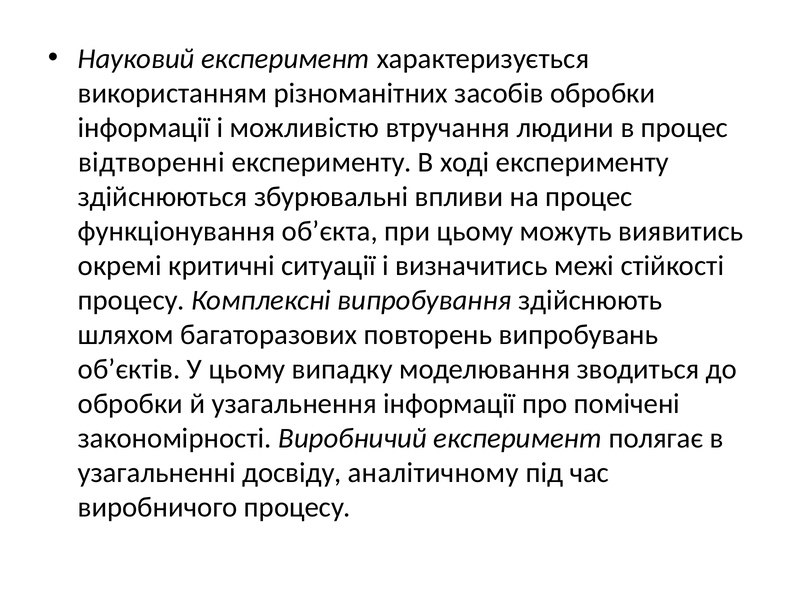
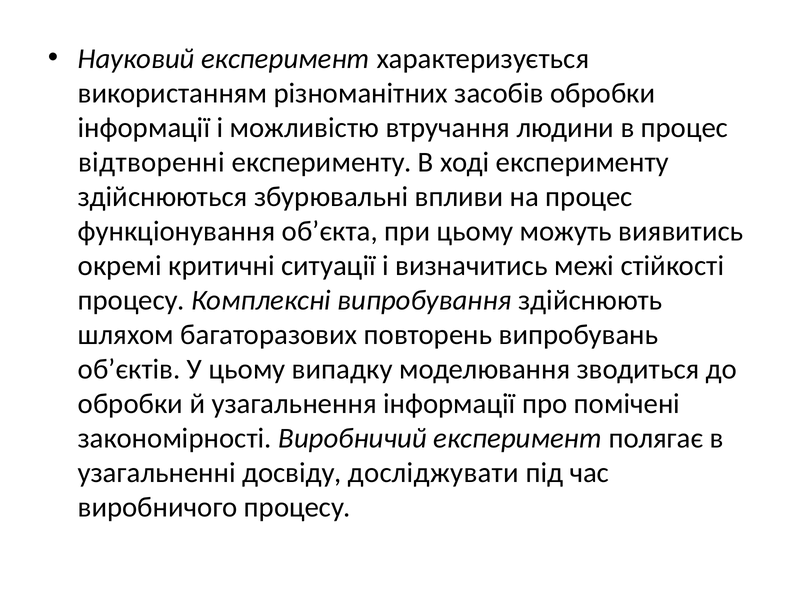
аналiтичному: аналiтичному -> дослiджувати
